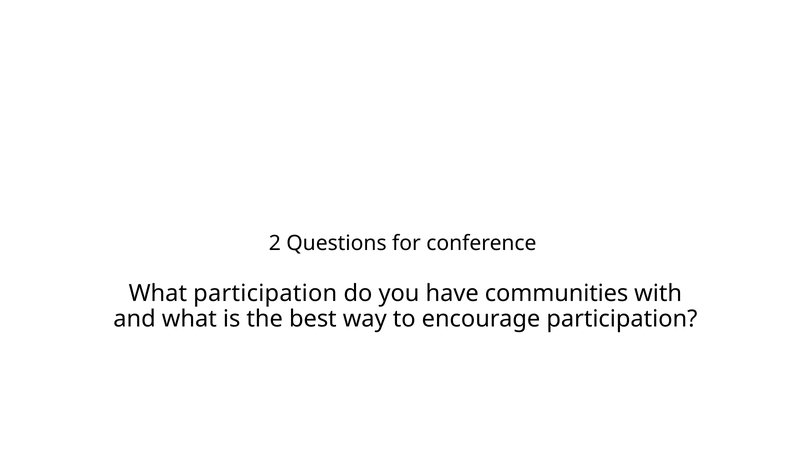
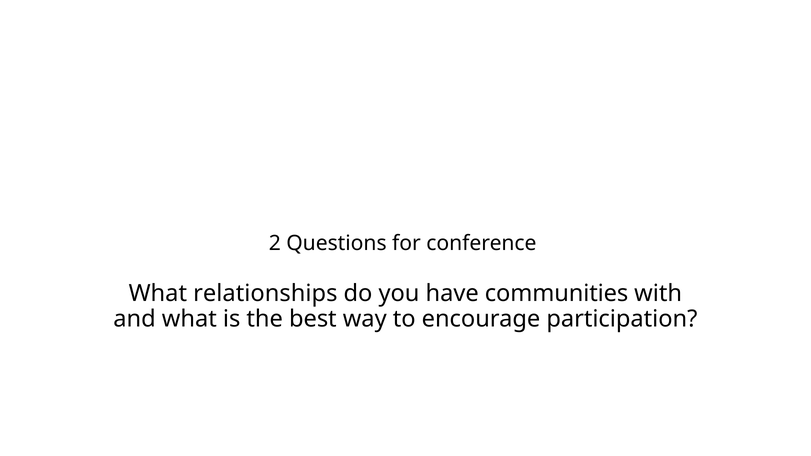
What participation: participation -> relationships
